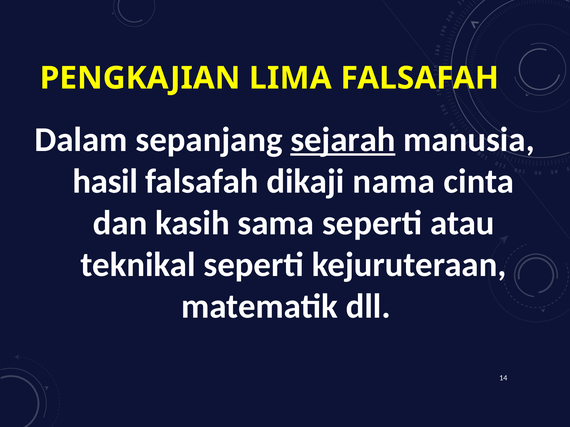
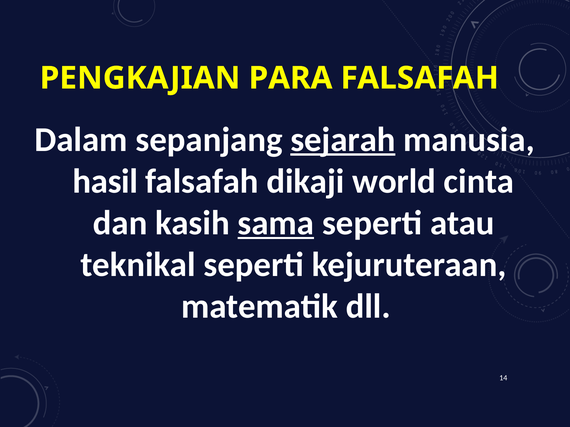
LIMA: LIMA -> PARA
nama: nama -> world
sama underline: none -> present
